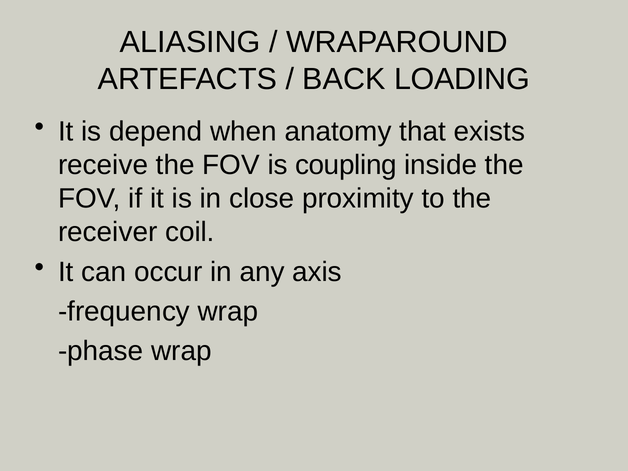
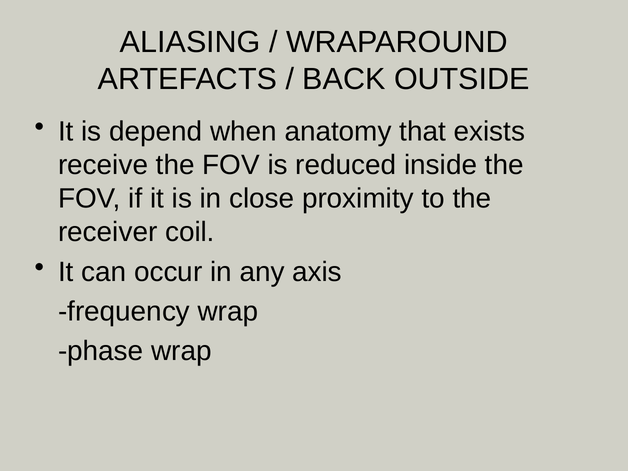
LOADING: LOADING -> OUTSIDE
coupling: coupling -> reduced
